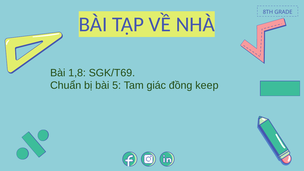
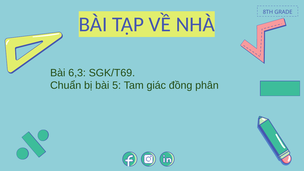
1,8: 1,8 -> 6,3
đồng keep: keep -> phân
